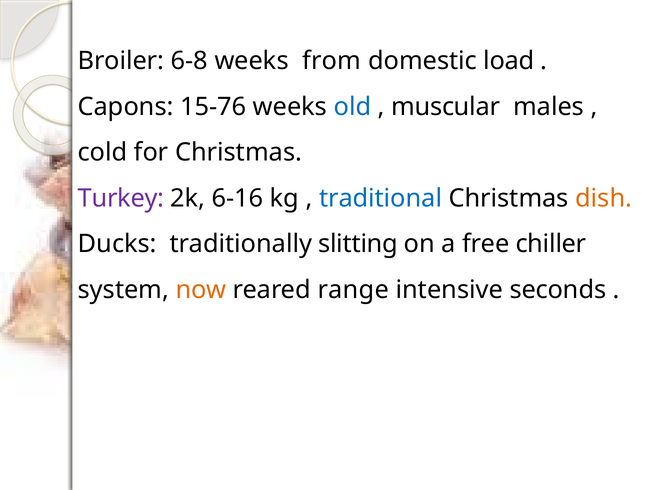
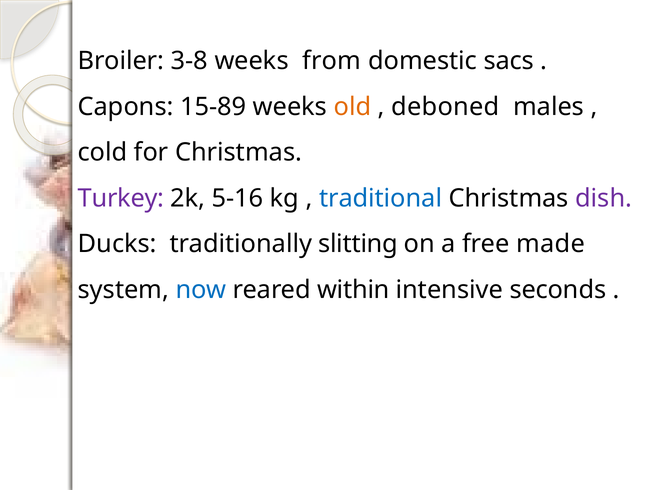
6-8: 6-8 -> 3-8
load: load -> sacs
15-76: 15-76 -> 15-89
old colour: blue -> orange
muscular: muscular -> deboned
6-16: 6-16 -> 5-16
dish colour: orange -> purple
chiller: chiller -> made
now colour: orange -> blue
range: range -> within
